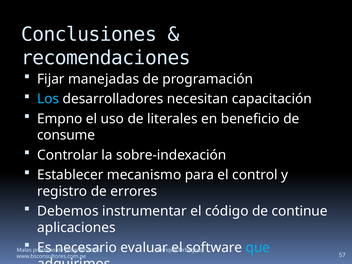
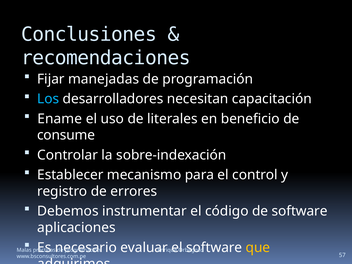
Empno: Empno -> Ename
de continue: continue -> software
que colour: light blue -> yellow
